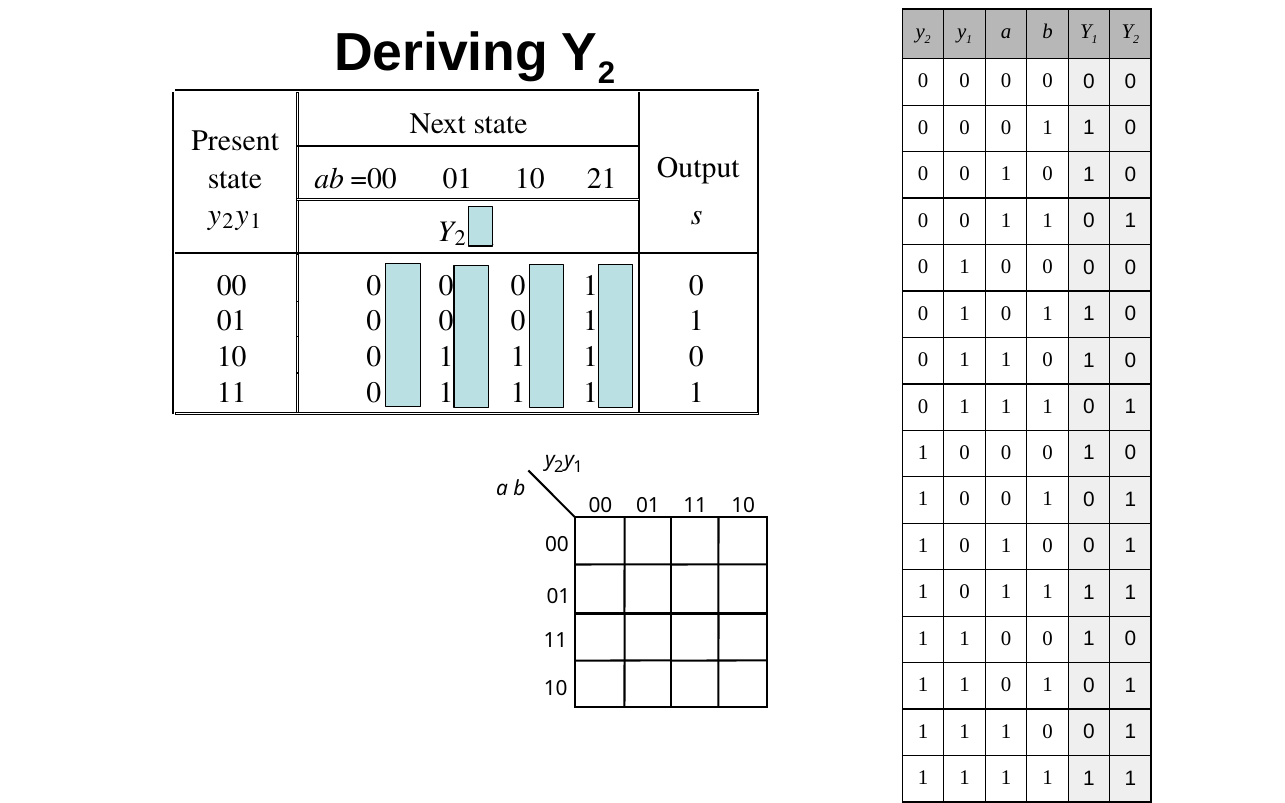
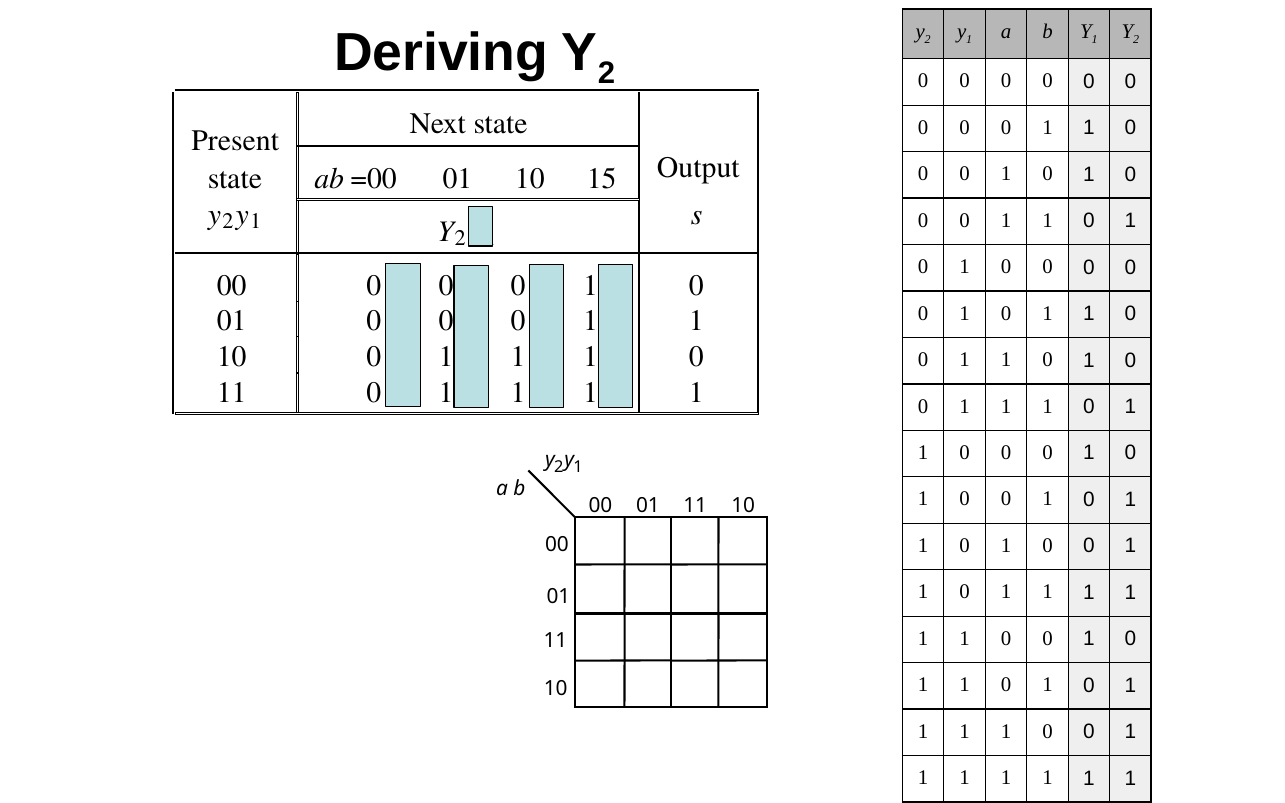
21: 21 -> 15
